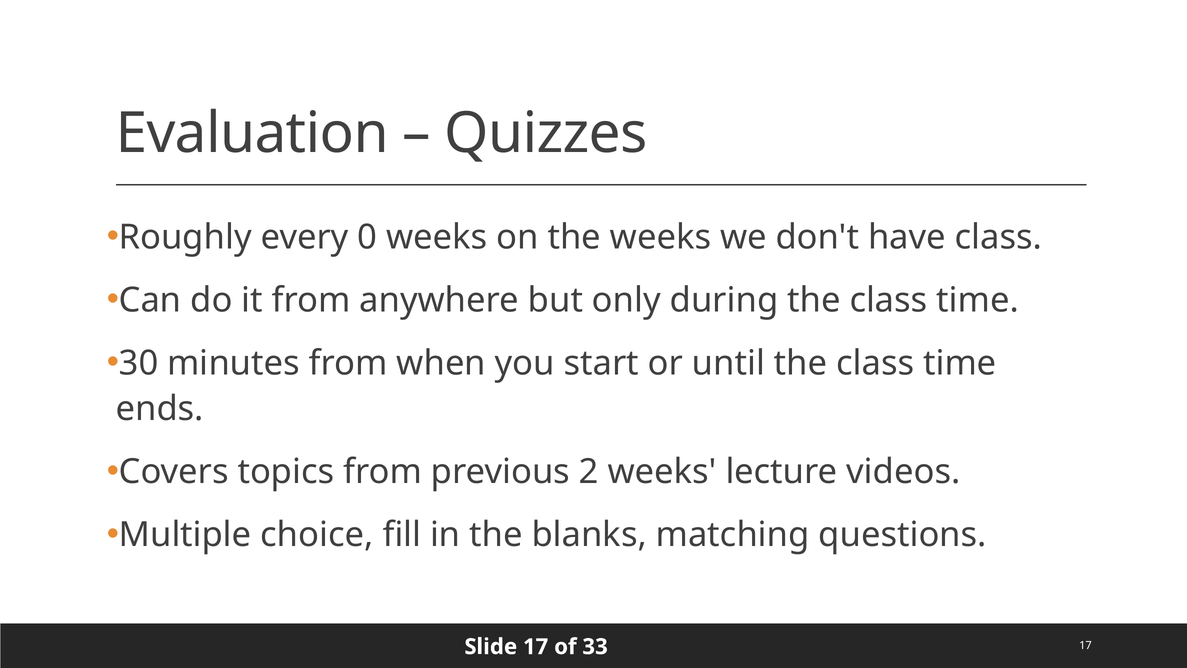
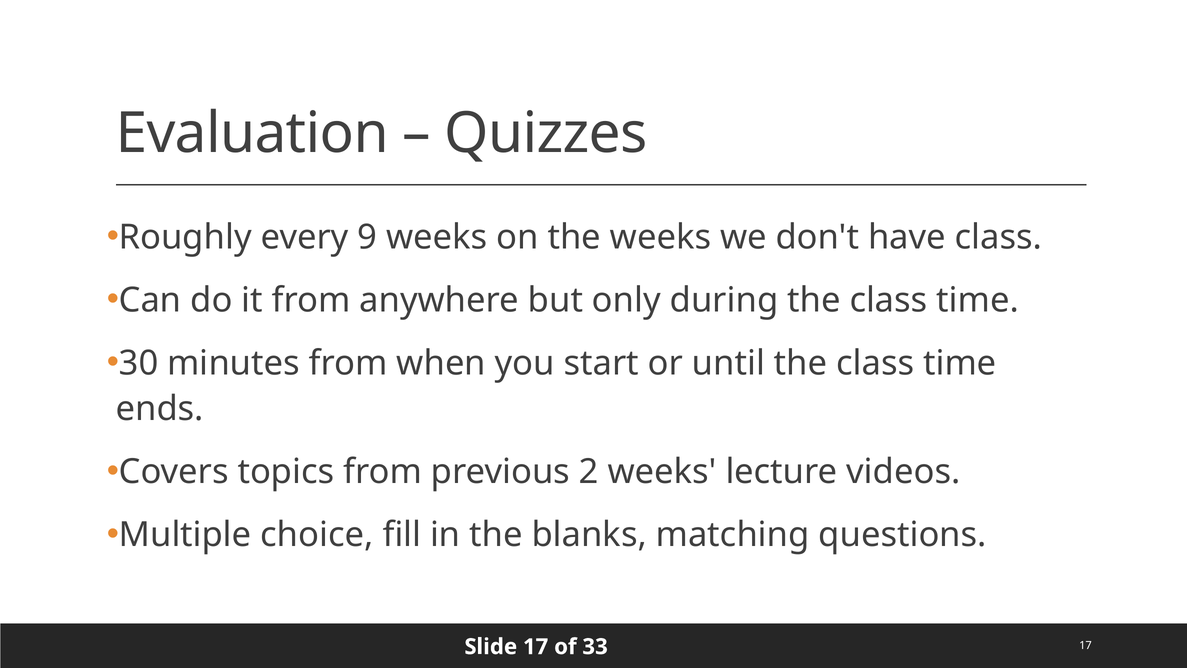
0: 0 -> 9
